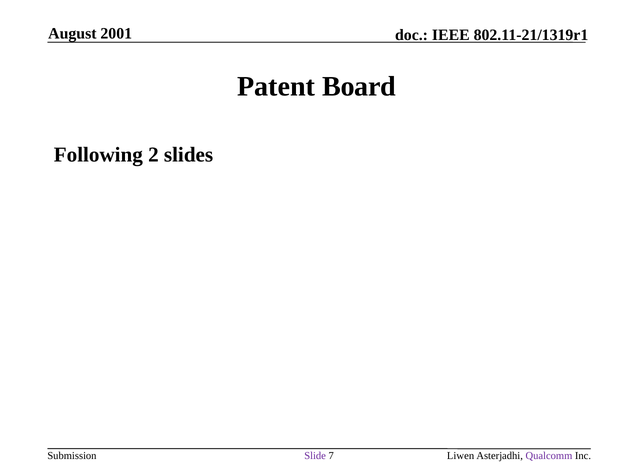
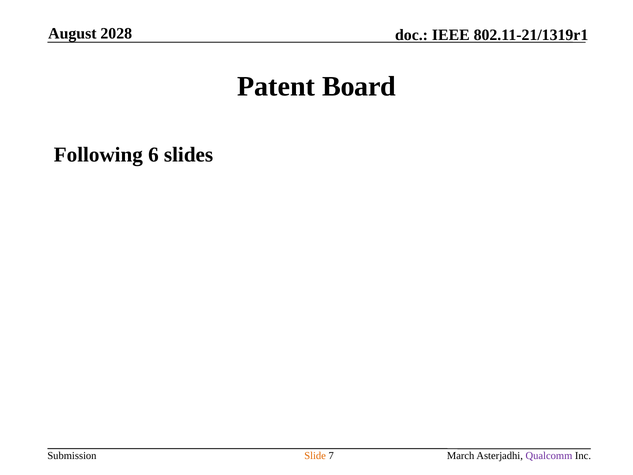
2001: 2001 -> 2028
2: 2 -> 6
Slide colour: purple -> orange
Liwen: Liwen -> March
